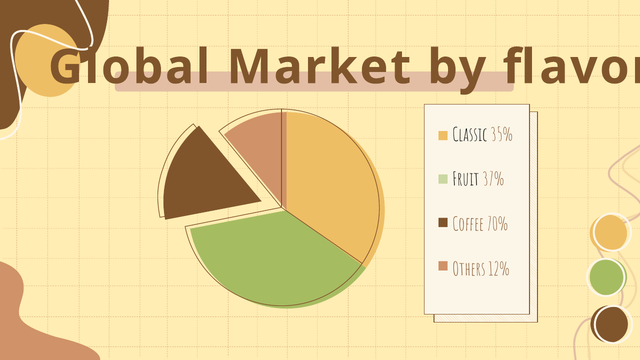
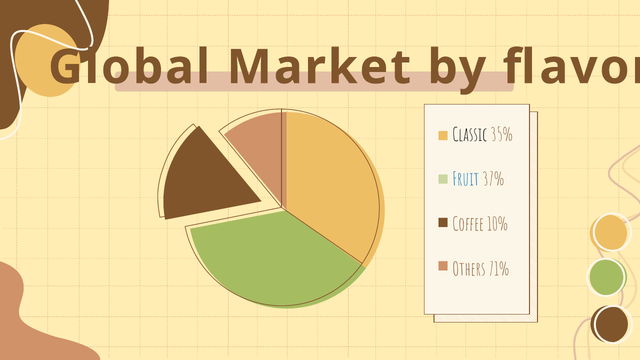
Fruit colour: black -> blue
70%: 70% -> 10%
12%: 12% -> 71%
